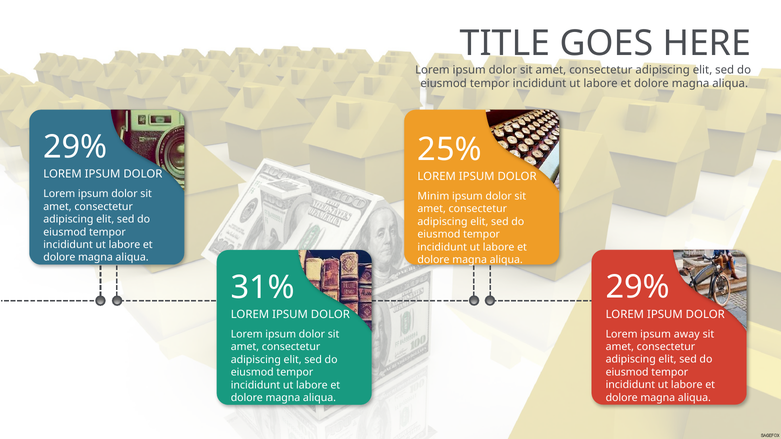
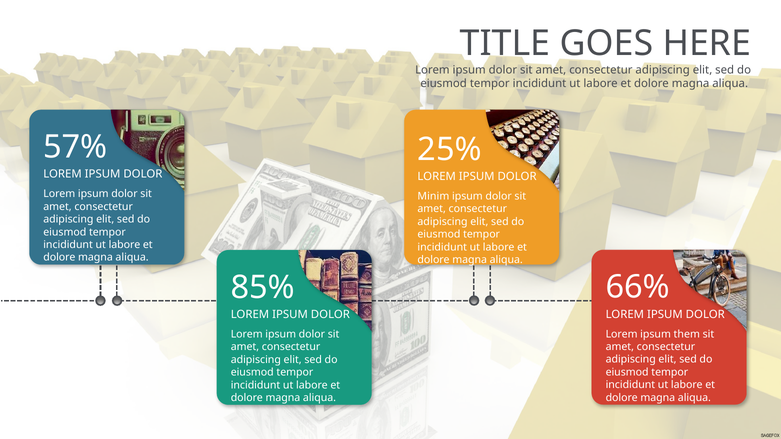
29% at (75, 147): 29% -> 57%
29% at (638, 287): 29% -> 66%
31%: 31% -> 85%
away: away -> them
